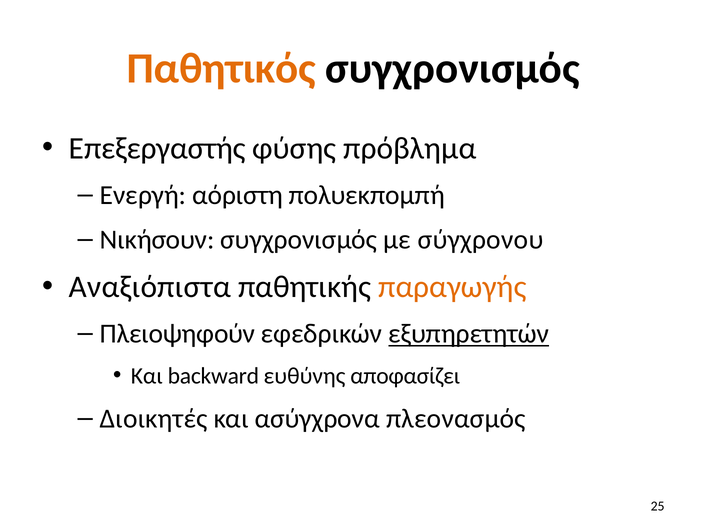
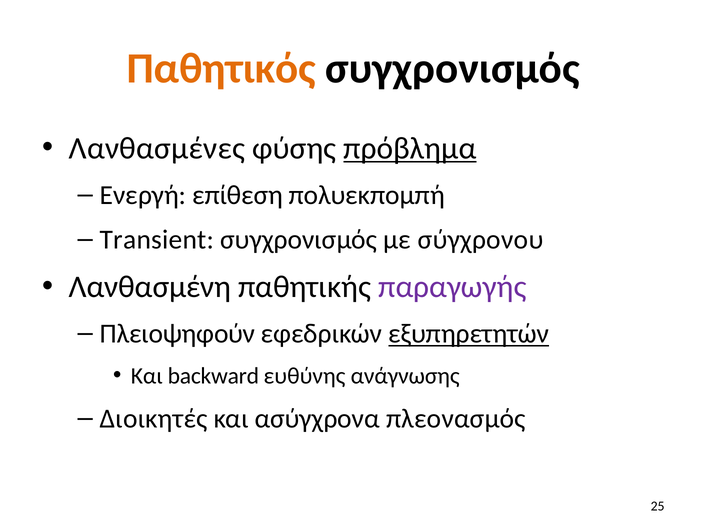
Επεξεργαστής: Επεξεργαστής -> Λανθασμένες
πρόβλημα underline: none -> present
αόριστη: αόριστη -> επίθεση
Νικήσουν: Νικήσουν -> Transient
Αναξιόπιστα: Αναξιόπιστα -> Λανθασμένη
παραγωγής colour: orange -> purple
αποφασίζει: αποφασίζει -> ανάγνωσης
